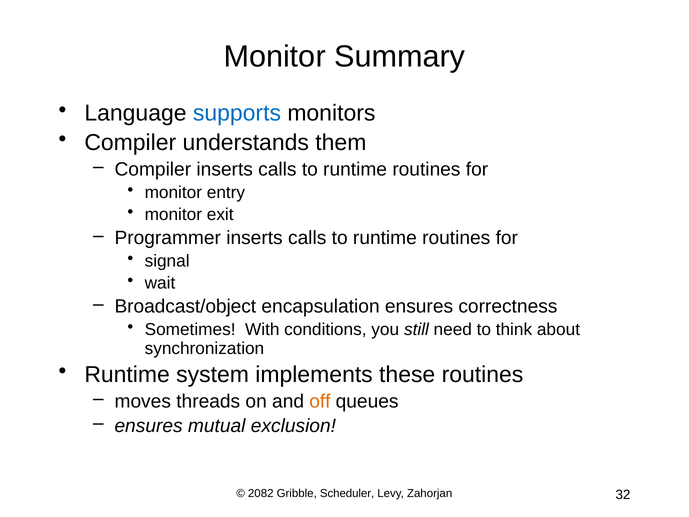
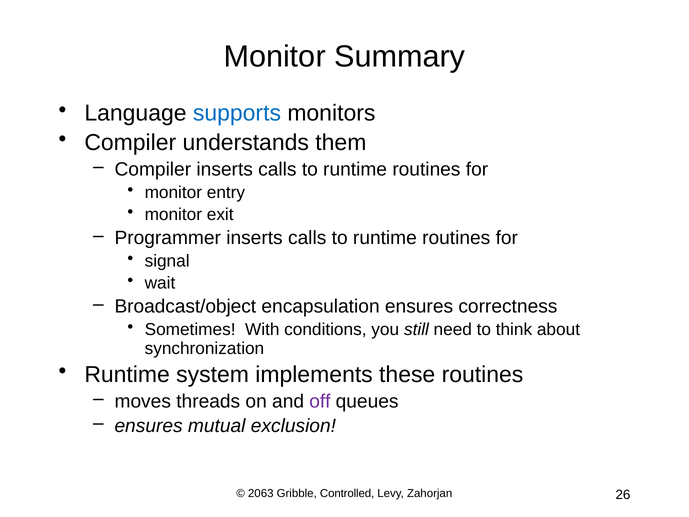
off colour: orange -> purple
2082: 2082 -> 2063
Scheduler: Scheduler -> Controlled
32: 32 -> 26
